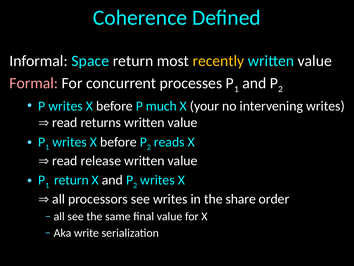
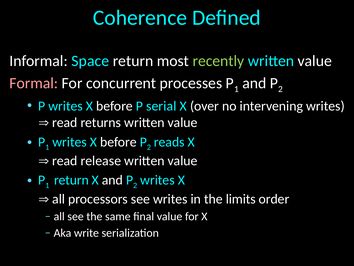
recently colour: yellow -> light green
much: much -> serial
your: your -> over
share: share -> limits
